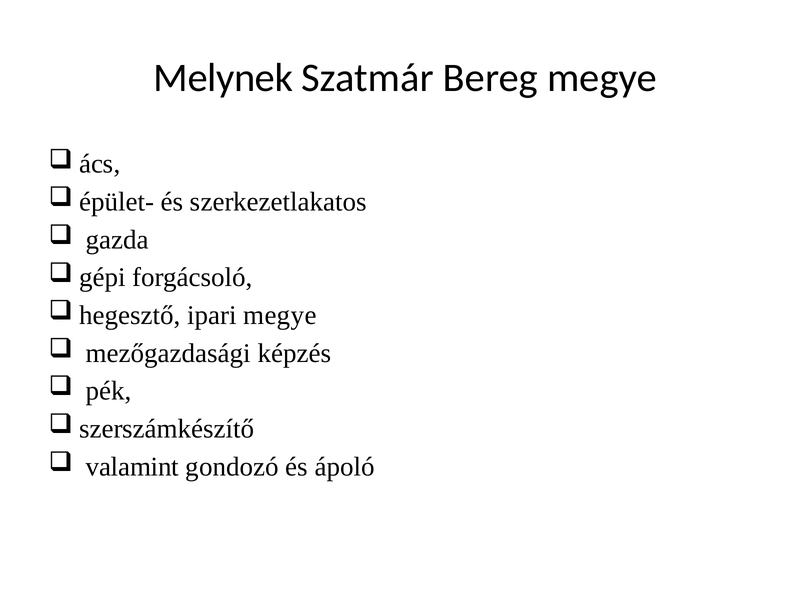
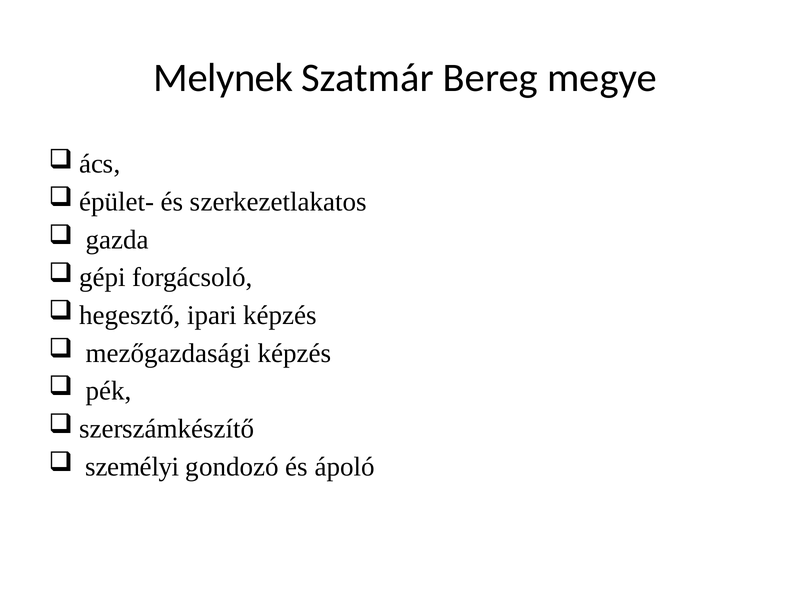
ipari megye: megye -> képzés
valamint: valamint -> személyi
